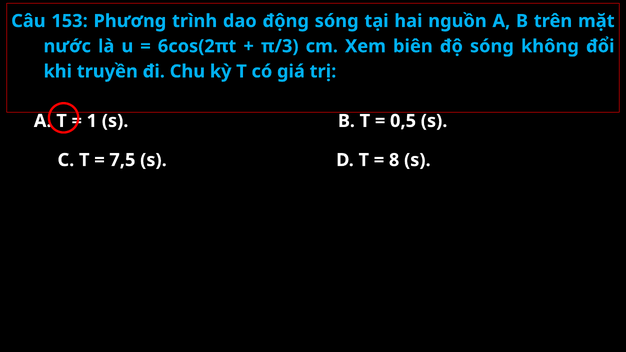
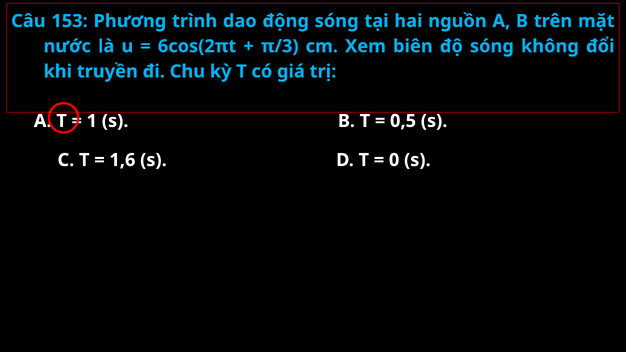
7,5: 7,5 -> 1,6
8: 8 -> 0
